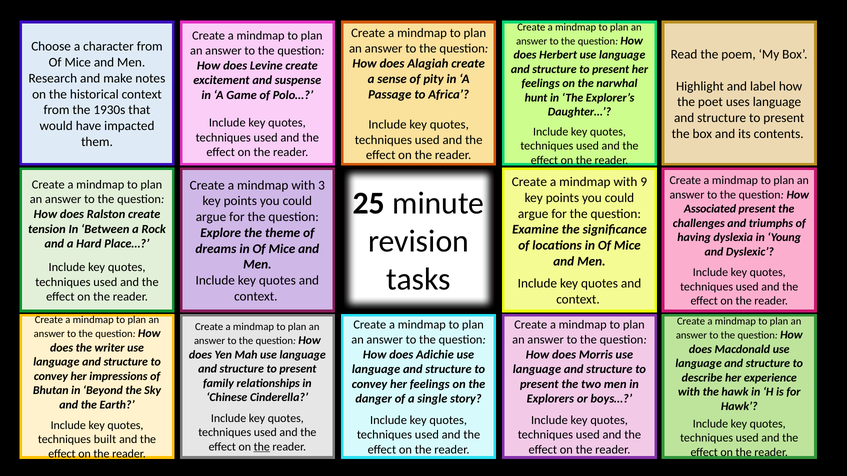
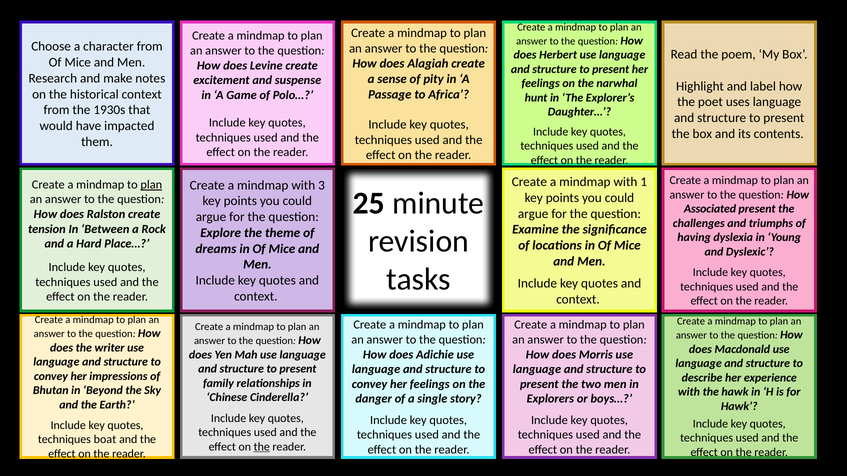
9: 9 -> 1
plan at (151, 185) underline: none -> present
built: built -> boat
